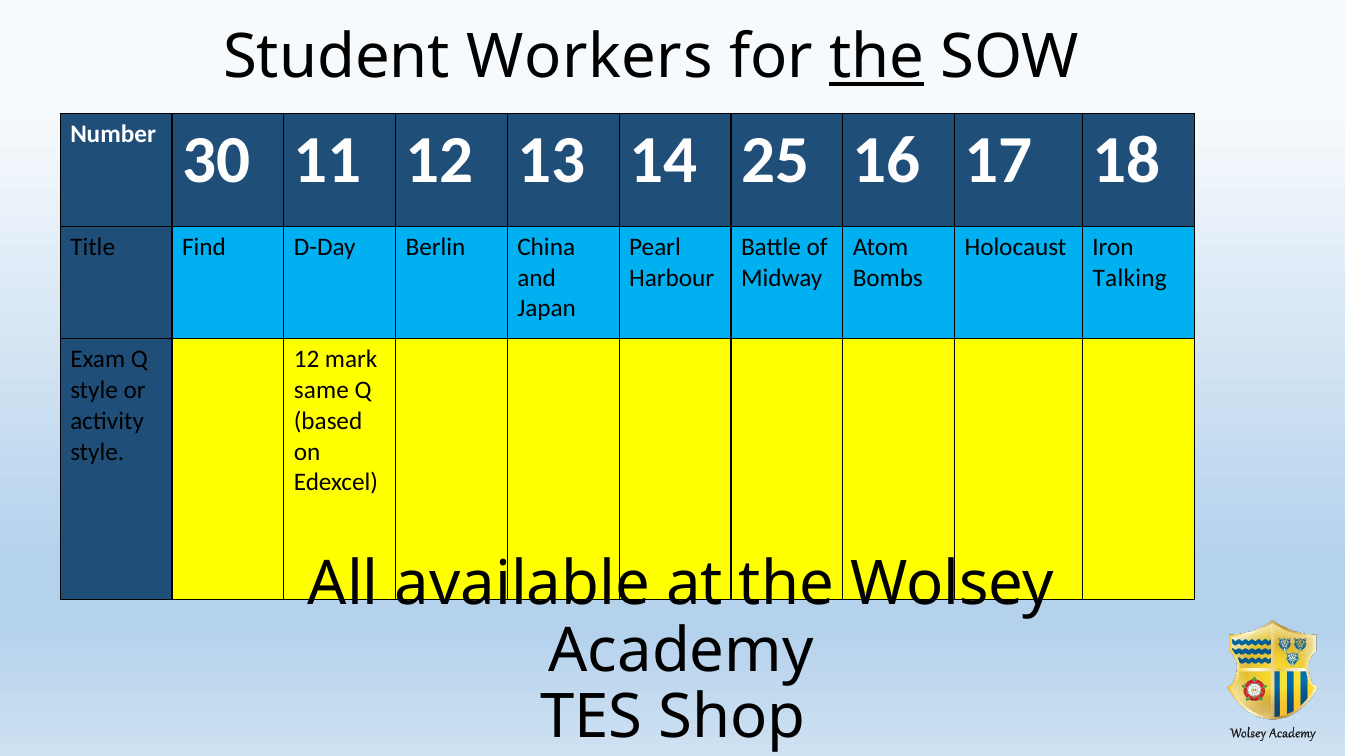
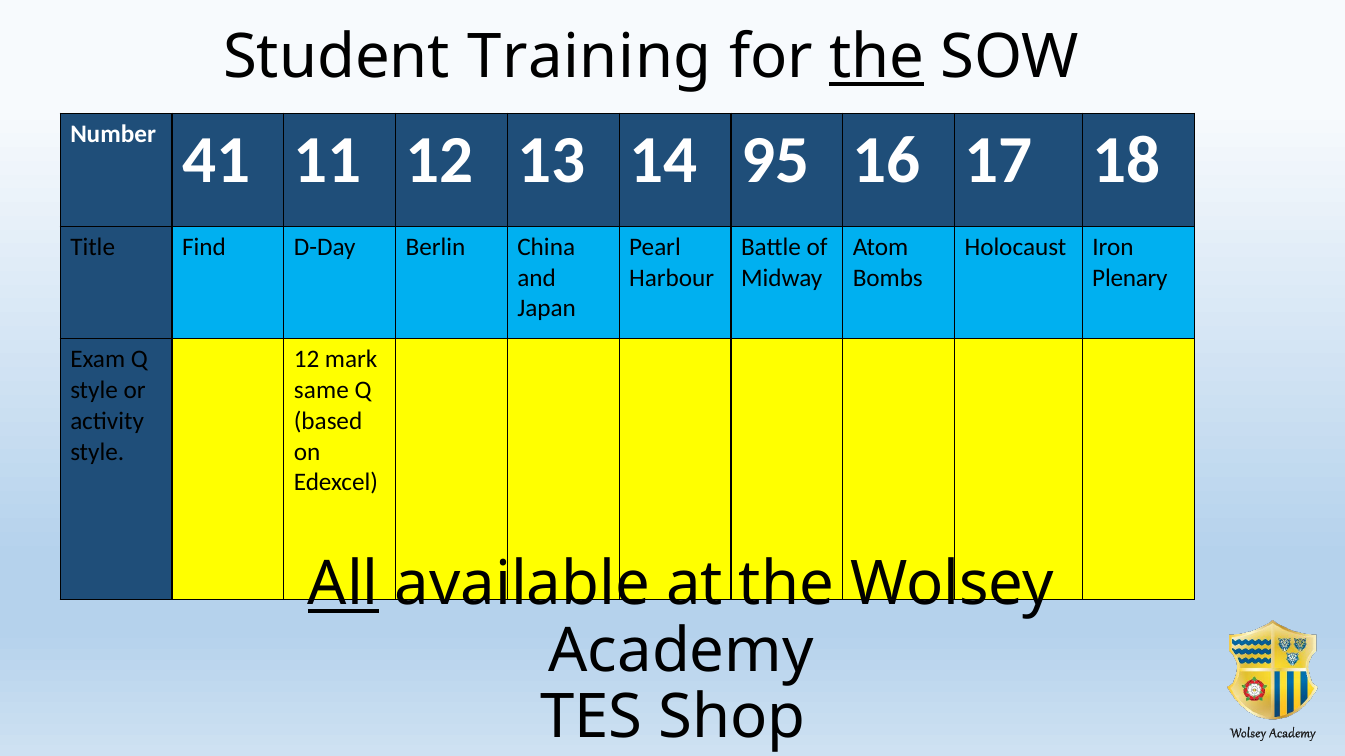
Workers: Workers -> Training
30: 30 -> 41
25: 25 -> 95
Talking: Talking -> Plenary
All underline: none -> present
